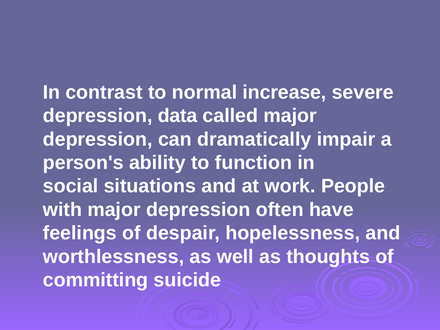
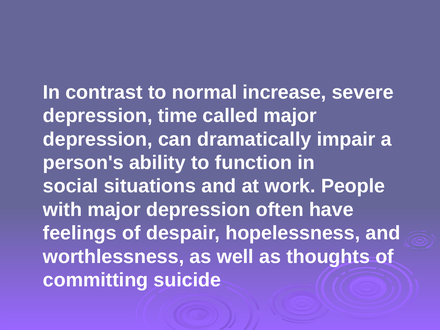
data: data -> time
